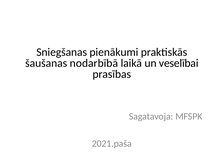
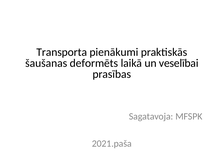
Sniegšanas: Sniegšanas -> Transporta
nodarbībā: nodarbībā -> deformēts
